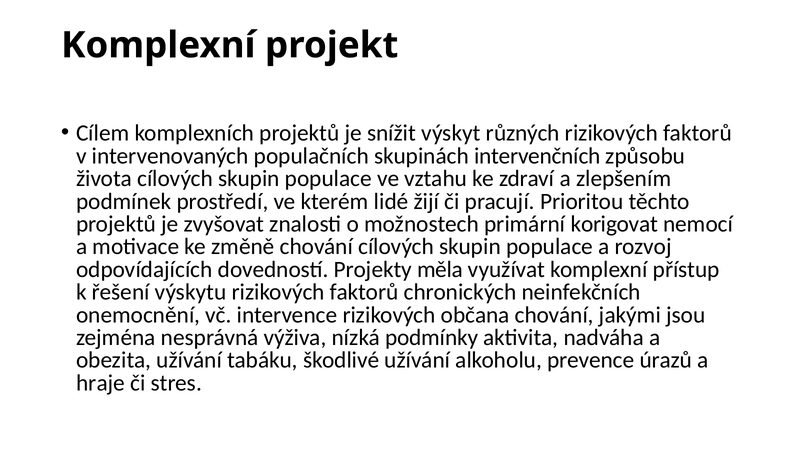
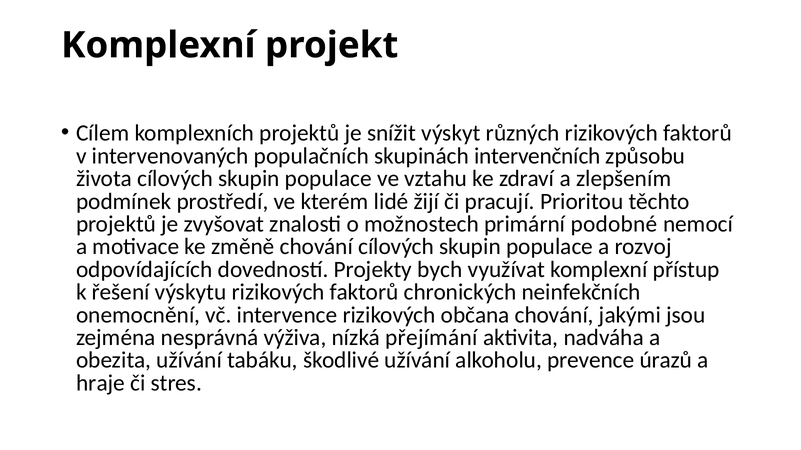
korigovat: korigovat -> podobné
měla: měla -> bych
podmínky: podmínky -> přejímání
